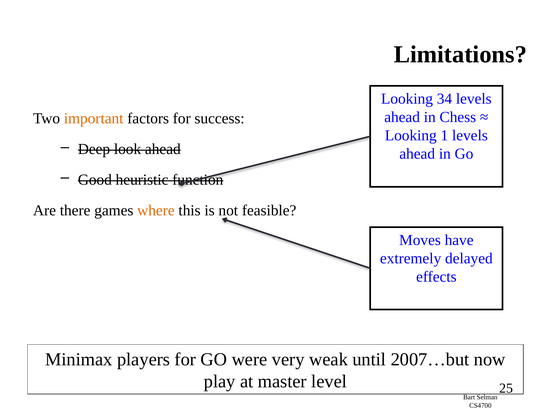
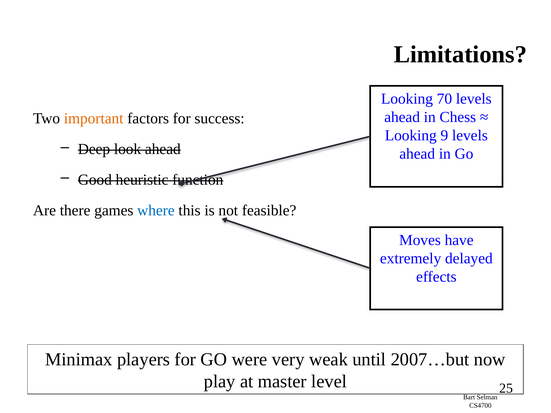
34: 34 -> 70
1: 1 -> 9
where colour: orange -> blue
